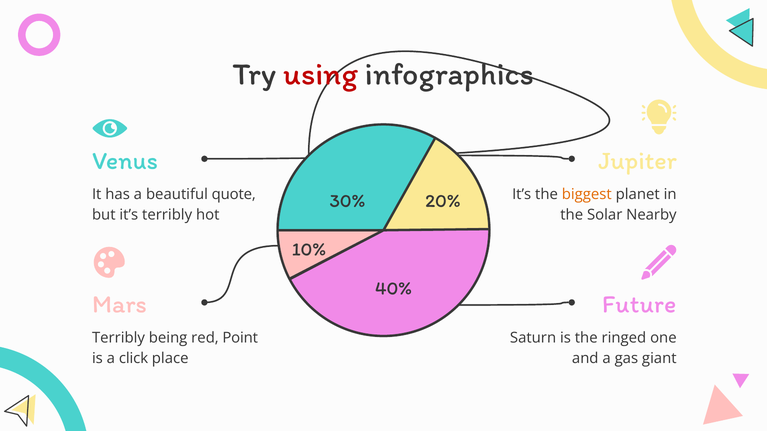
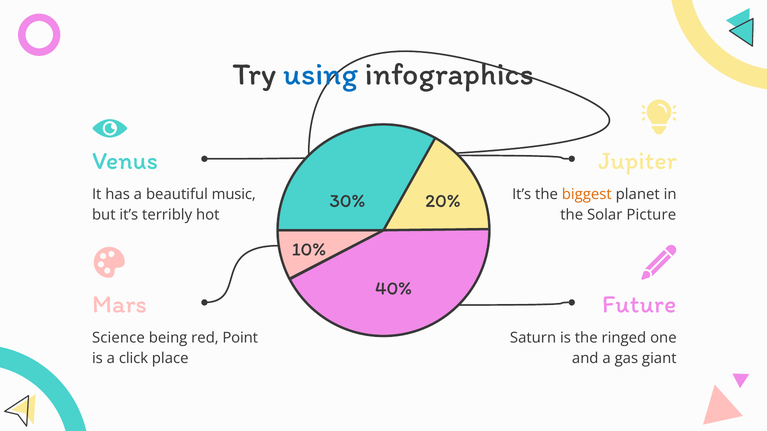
using colour: red -> blue
quote: quote -> music
Nearby: Nearby -> Picture
Terribly at (118, 338): Terribly -> Science
